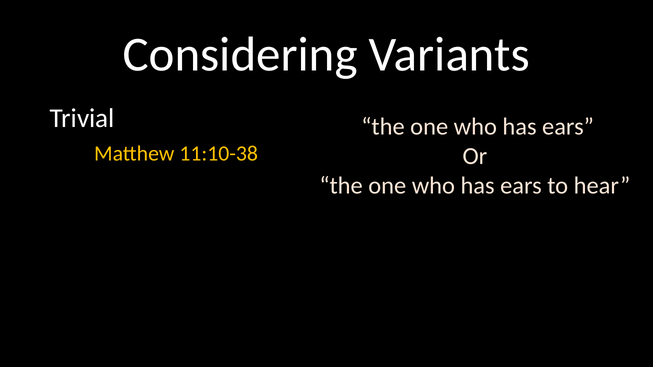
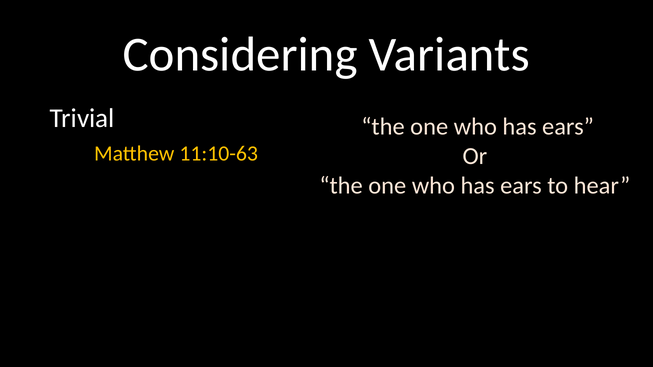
11:10-38: 11:10-38 -> 11:10-63
